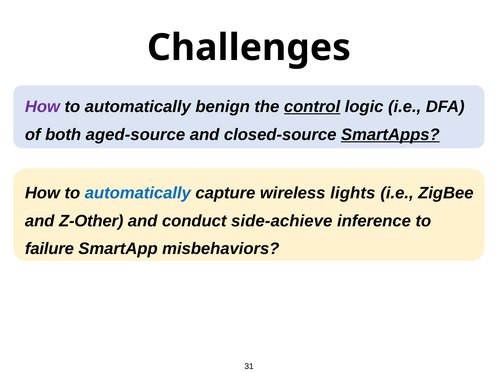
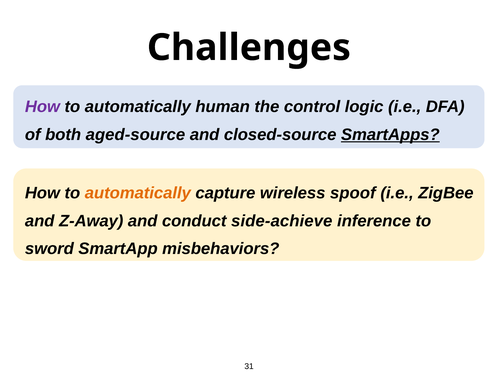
benign: benign -> human
control underline: present -> none
automatically at (138, 193) colour: blue -> orange
lights: lights -> spoof
Z-Other: Z-Other -> Z-Away
failure: failure -> sword
